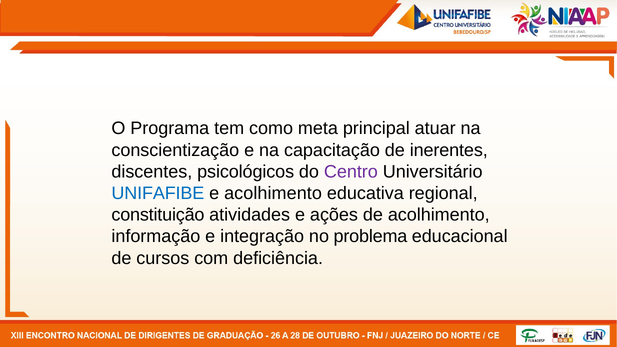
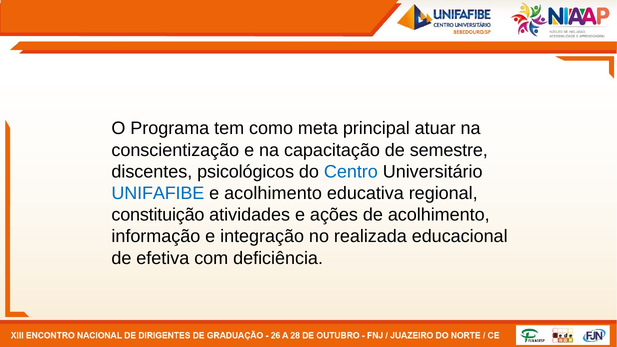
inerentes: inerentes -> semestre
Centro colour: purple -> blue
problema: problema -> realizada
cursos: cursos -> efetiva
